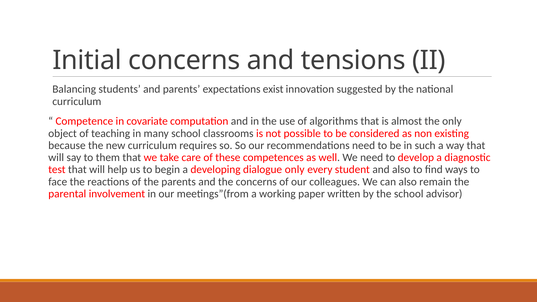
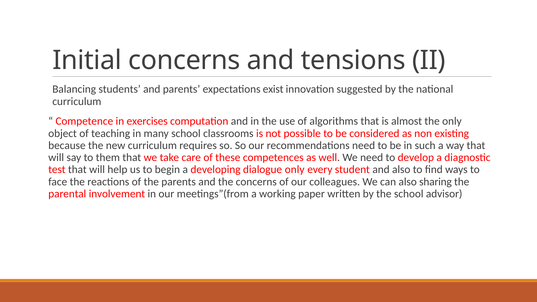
covariate: covariate -> exercises
remain: remain -> sharing
